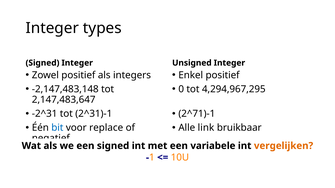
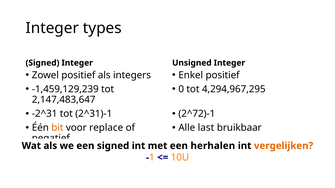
-2,147,483,148: -2,147,483,148 -> -1,459,129,239
2^71)-1: 2^71)-1 -> 2^72)-1
bit colour: blue -> orange
link: link -> last
variabele: variabele -> herhalen
